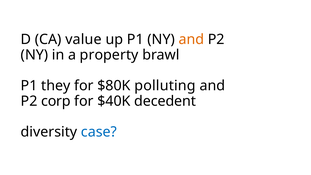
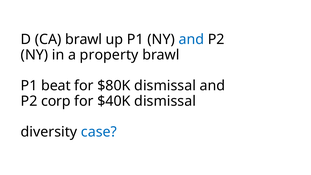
CA value: value -> brawl
and at (191, 39) colour: orange -> blue
they: they -> beat
$80K polluting: polluting -> dismissal
$40K decedent: decedent -> dismissal
